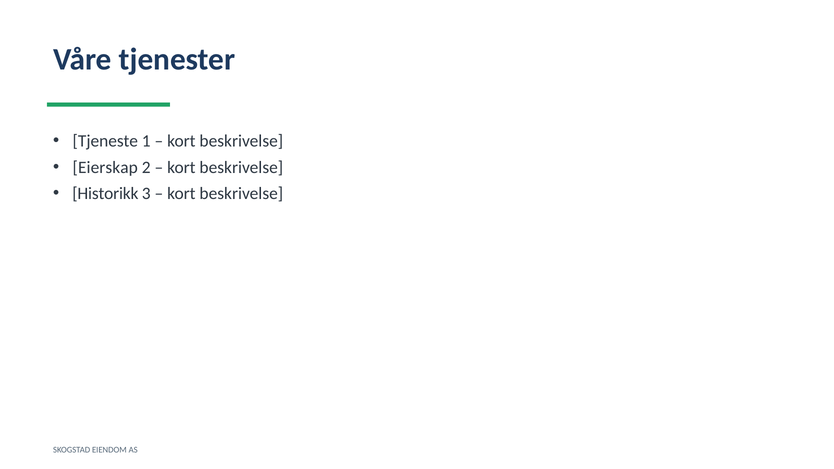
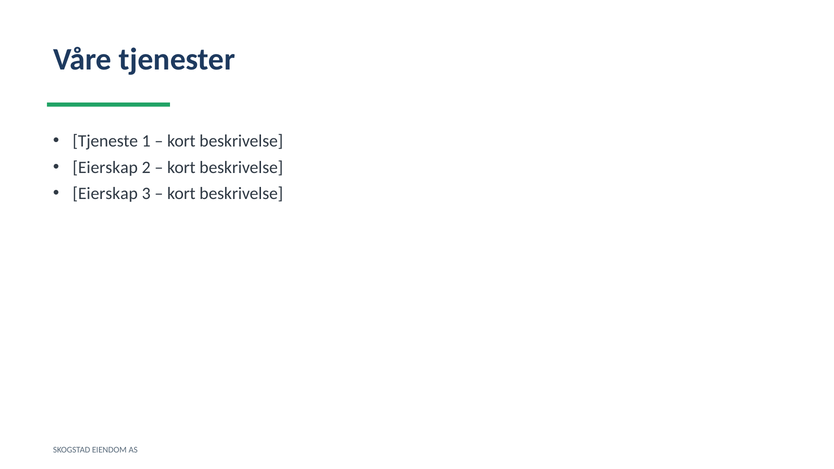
Historikk at (105, 193): Historikk -> Eierskap
